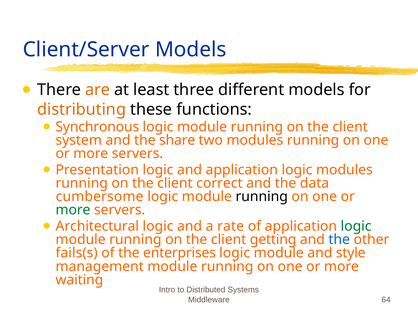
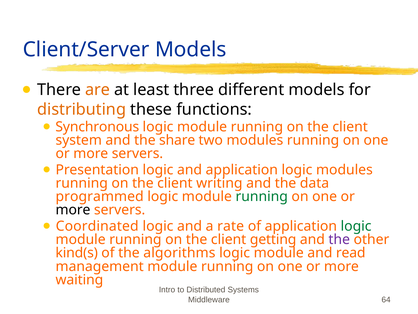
correct: correct -> writing
cumbersome: cumbersome -> programmed
running at (262, 196) colour: black -> green
more at (73, 210) colour: green -> black
Architectural: Architectural -> Coordinated
the at (339, 239) colour: blue -> purple
fails(s: fails(s -> kind(s
enterprises: enterprises -> algorithms
style: style -> read
